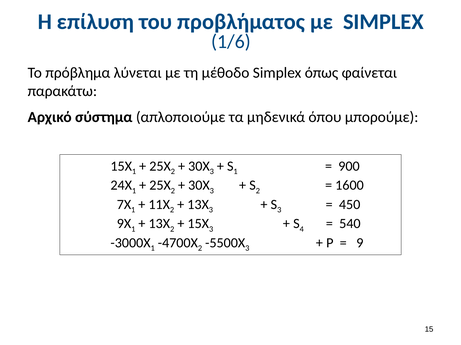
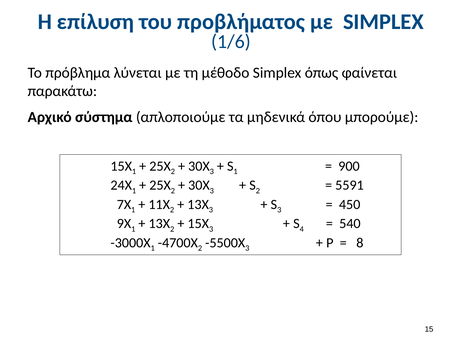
1600: 1600 -> 5591
9: 9 -> 8
